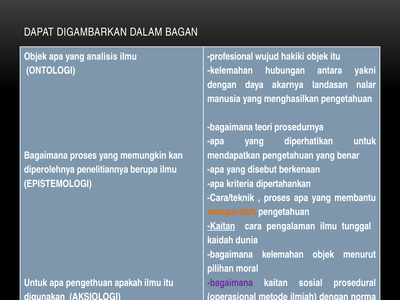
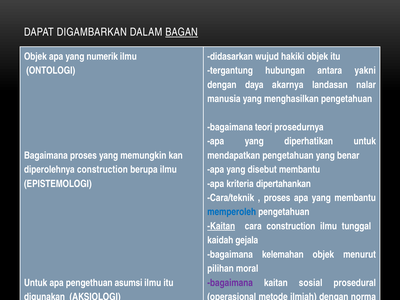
BAGAN underline: none -> present
analisis: analisis -> numerik
profesional at (230, 56): profesional -> didasarkan
kelemahan at (230, 71): kelemahan -> tergantung
diperolehnya penelitiannya: penelitiannya -> construction
disebut berkenaan: berkenaan -> membantu
memperoleh colour: orange -> blue
cara pengalaman: pengalaman -> construction
dunia: dunia -> gejala
apakah: apakah -> asumsi
